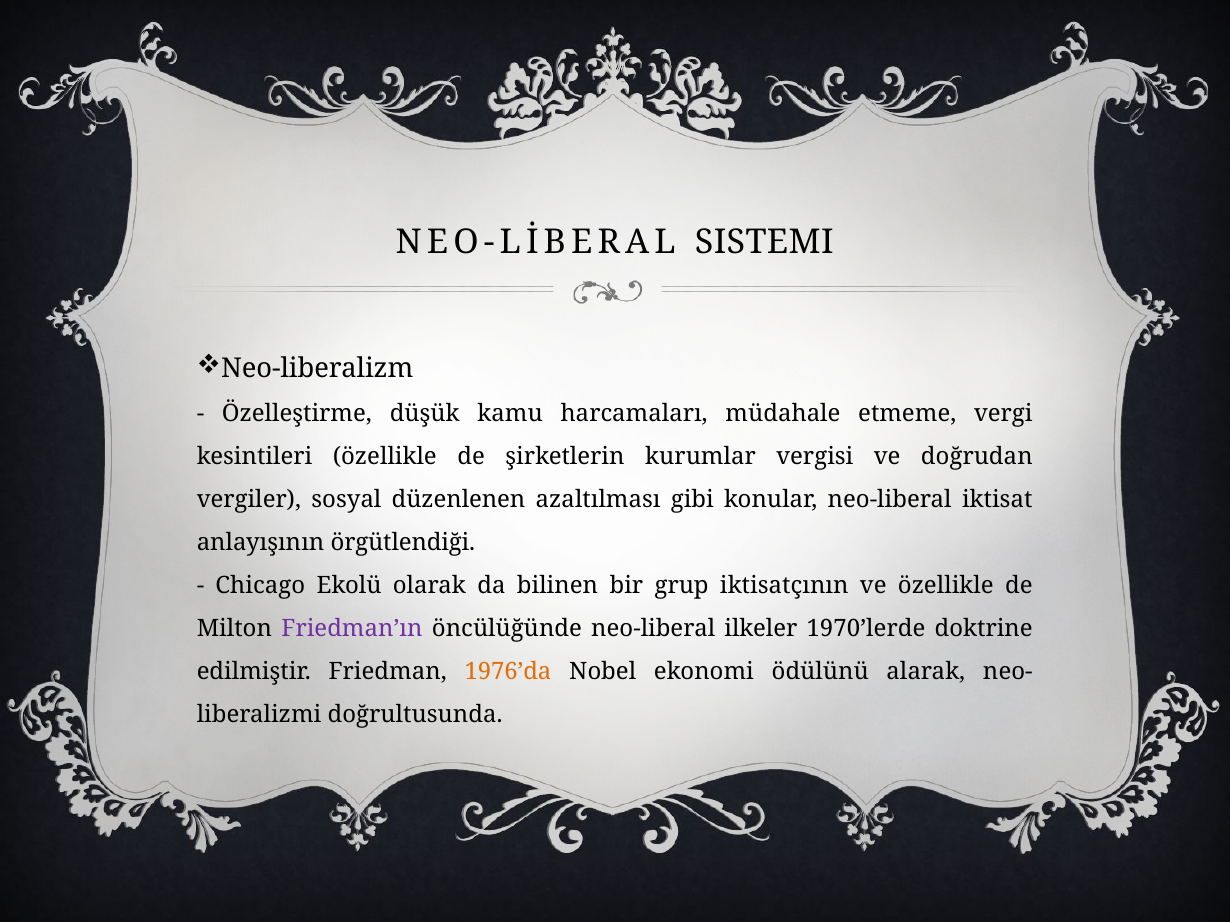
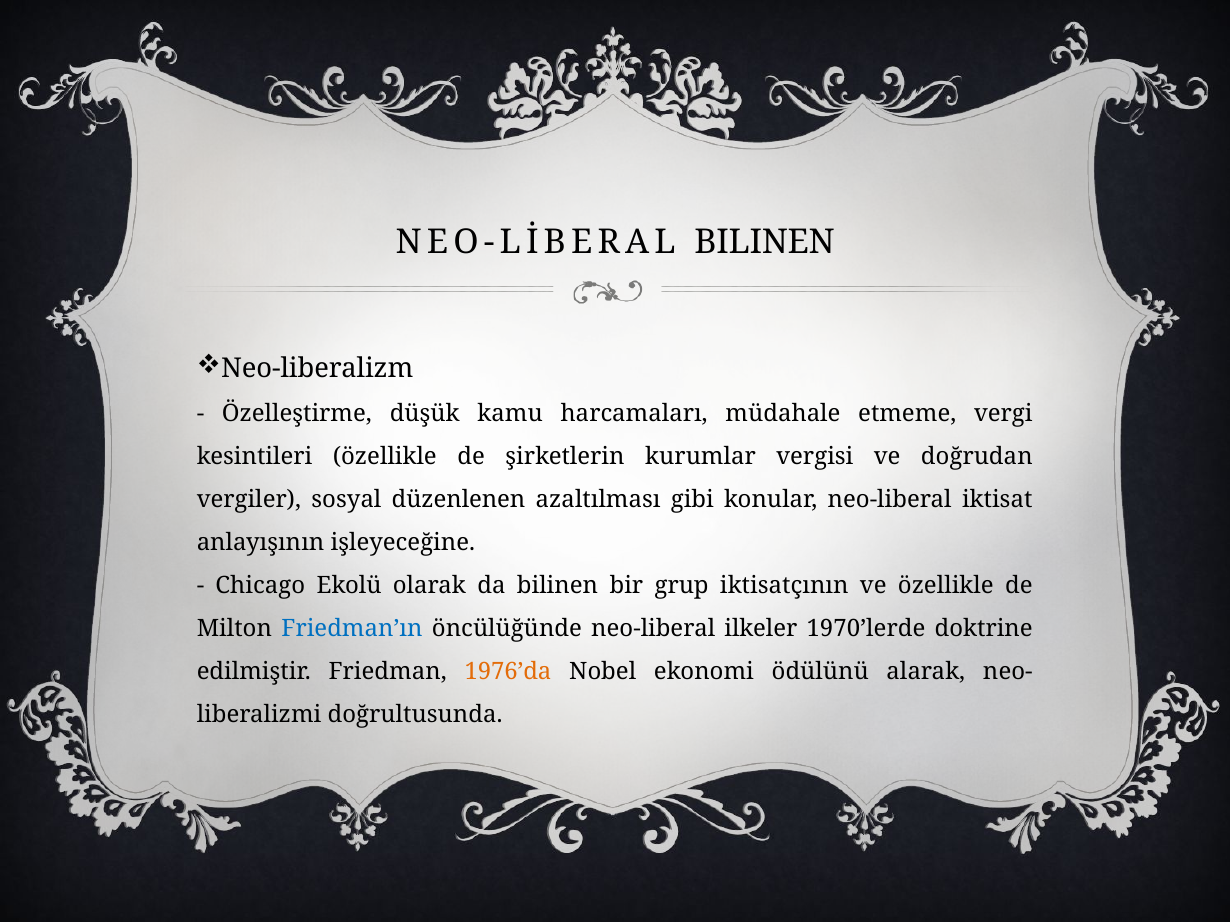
NEO-LİBERAL SISTEMI: SISTEMI -> BILINEN
örgütlendiği: örgütlendiği -> işleyeceğine
Friedman’ın colour: purple -> blue
